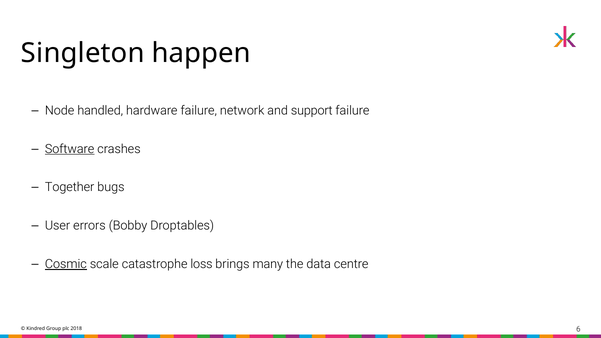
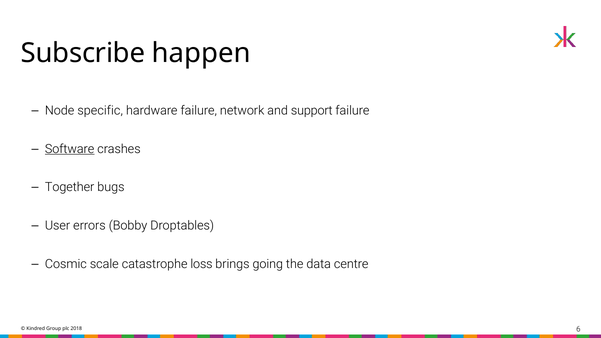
Singleton: Singleton -> Subscribe
handled: handled -> specific
Cosmic underline: present -> none
many: many -> going
